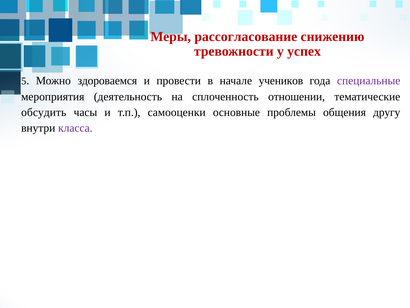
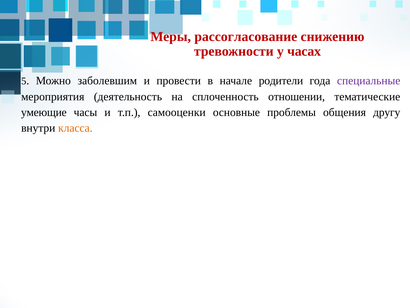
успех: успех -> часах
здороваемся: здороваемся -> заболевшим
учеников: учеников -> родители
обсудить: обсудить -> умеющие
класса colour: purple -> orange
